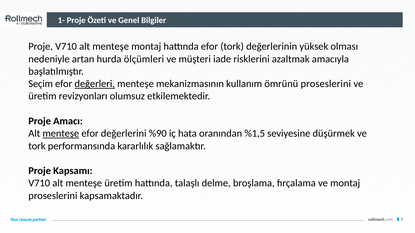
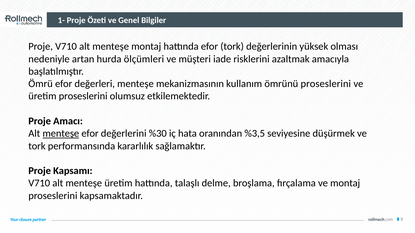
Seçim: Seçim -> Ömrü
değerleri underline: present -> none
üretim revizyonları: revizyonları -> proseslerini
%90: %90 -> %30
%1,5: %1,5 -> %3,5
